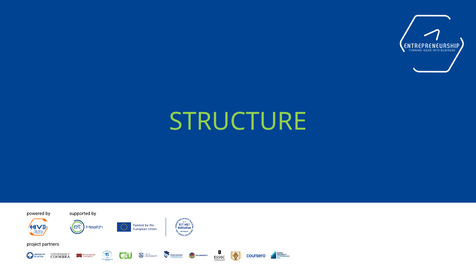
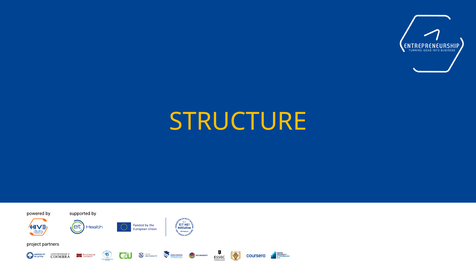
STRUCTURE colour: light green -> yellow
